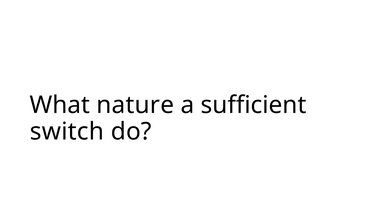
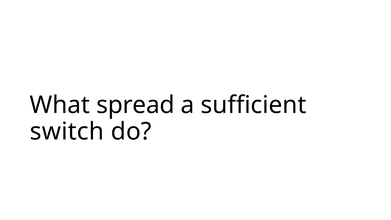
nature: nature -> spread
